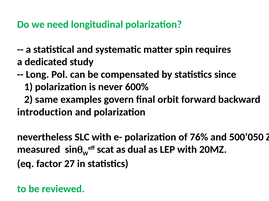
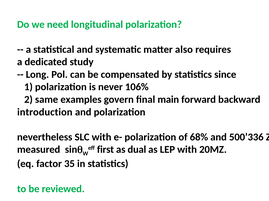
spin: spin -> also
600%: 600% -> 106%
orbit: orbit -> main
76%: 76% -> 68%
500’050: 500’050 -> 500’336
scat: scat -> first
27: 27 -> 35
